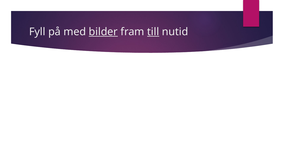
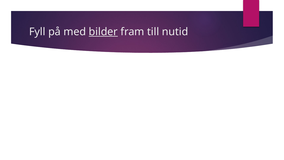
till underline: present -> none
